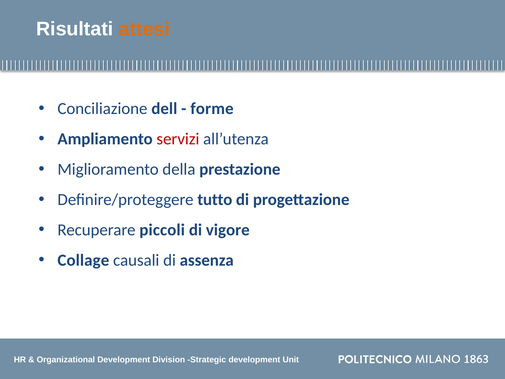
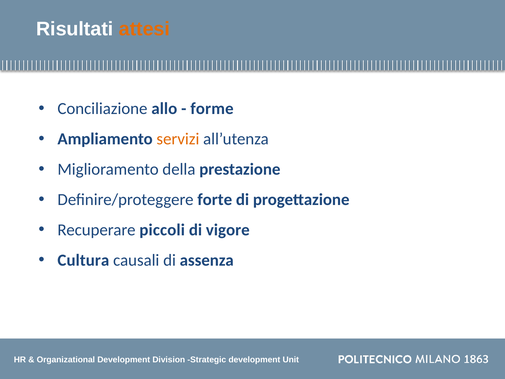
dell: dell -> allo
servizi colour: red -> orange
tutto: tutto -> forte
Collage: Collage -> Cultura
